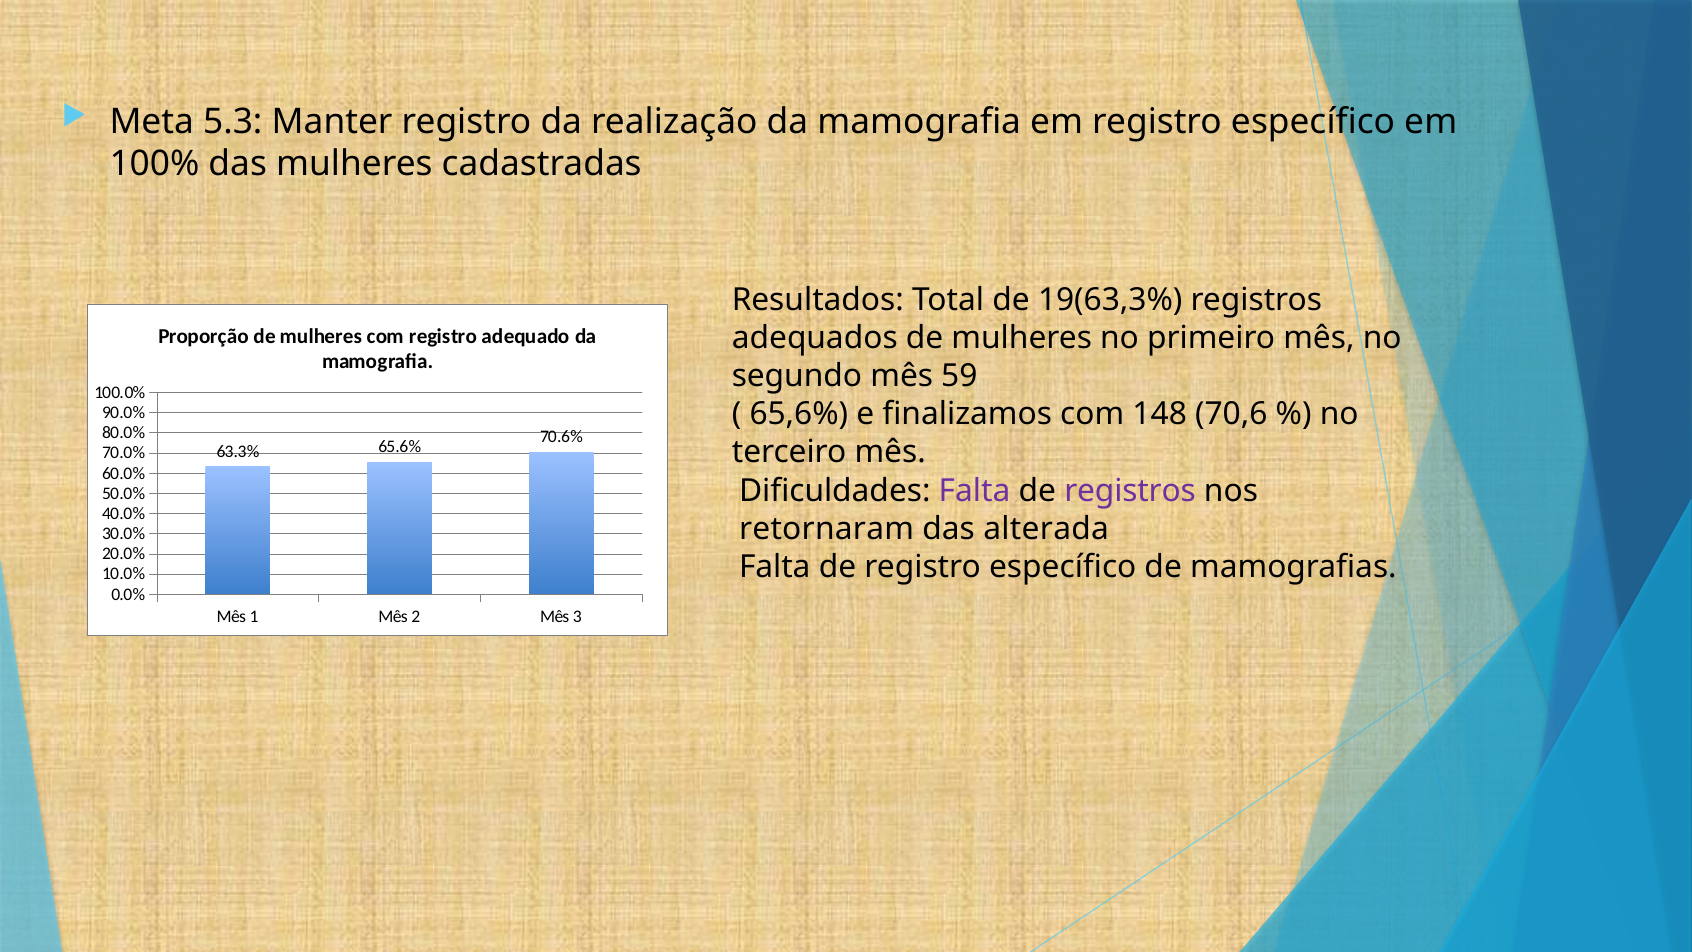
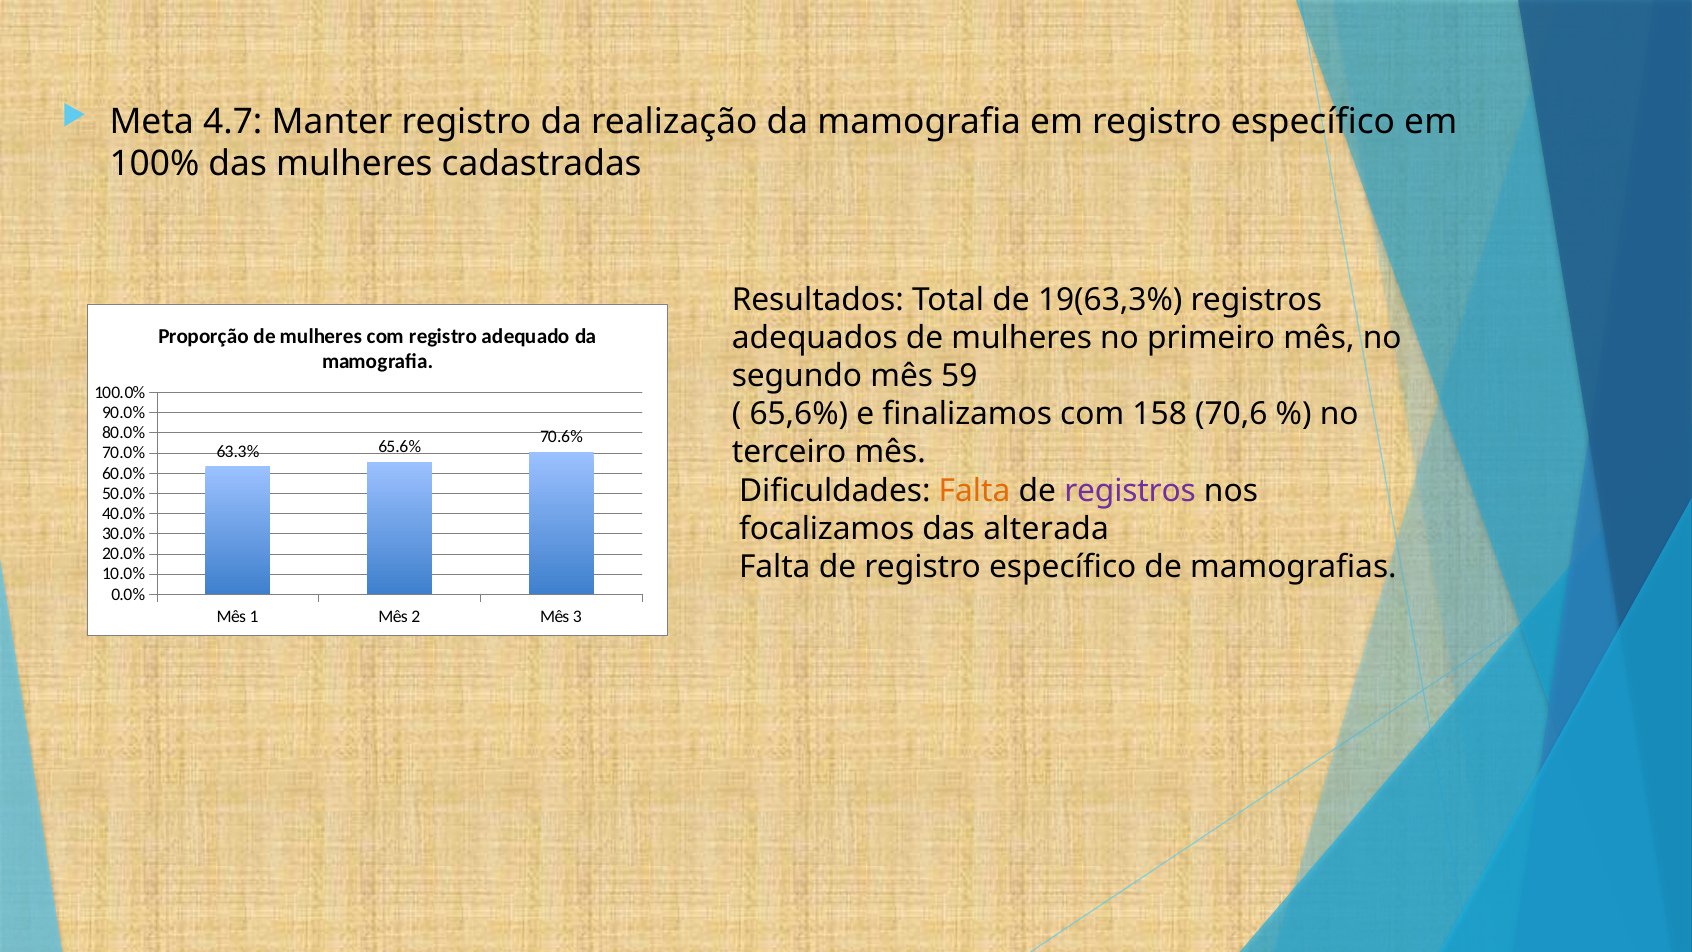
5.3: 5.3 -> 4.7
148: 148 -> 158
Falta at (975, 491) colour: purple -> orange
retornaram: retornaram -> focalizamos
